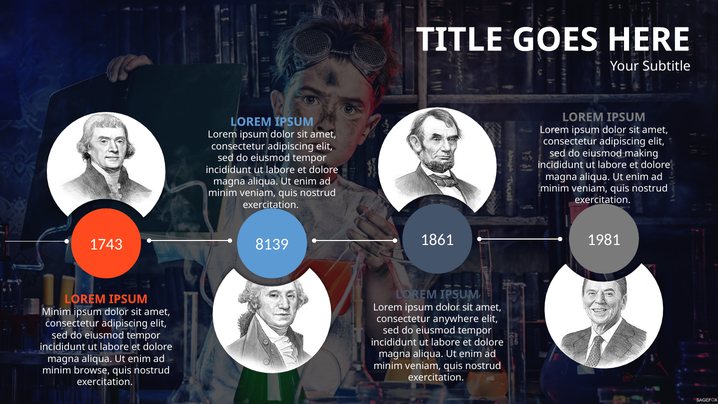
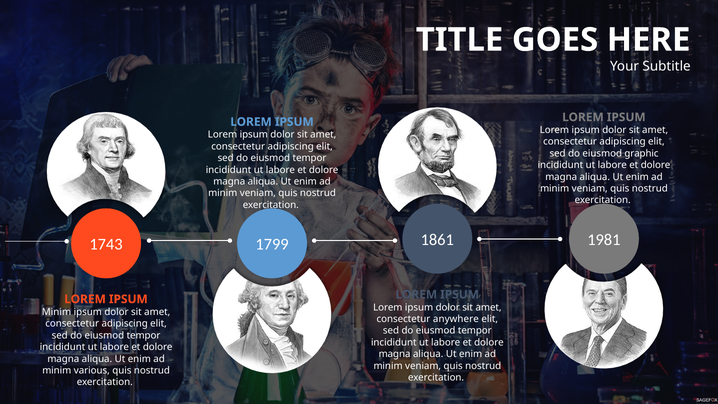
making: making -> graphic
8139: 8139 -> 1799
browse: browse -> various
